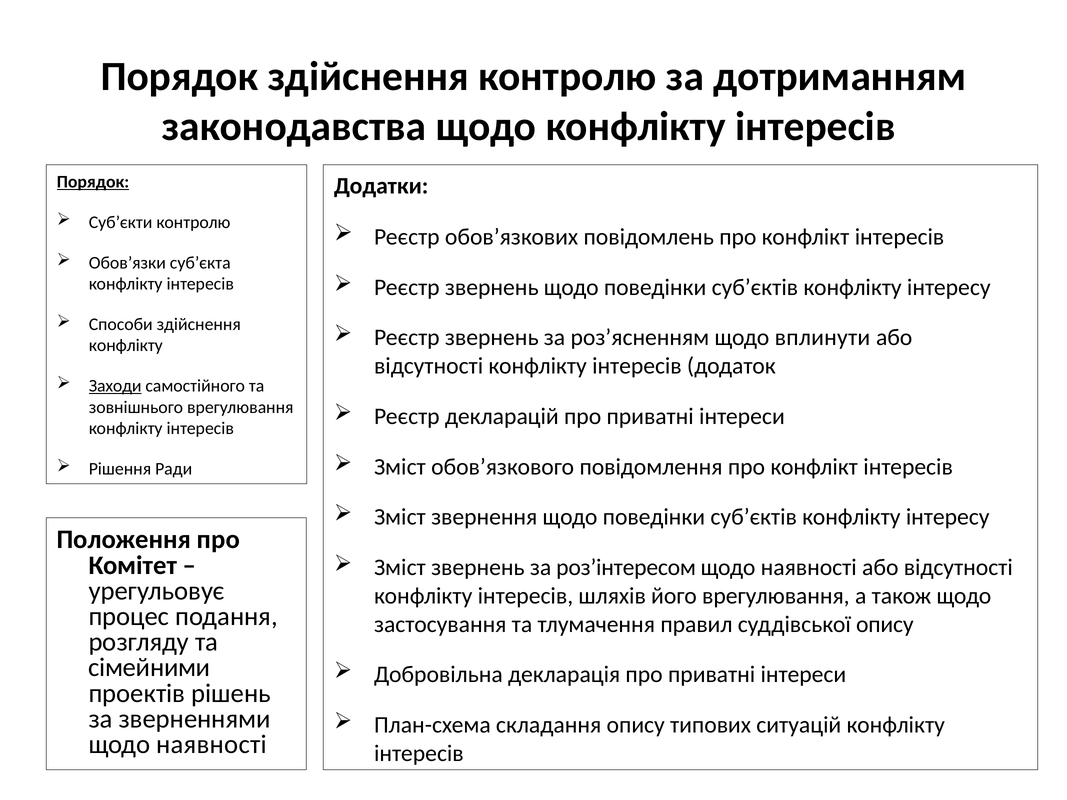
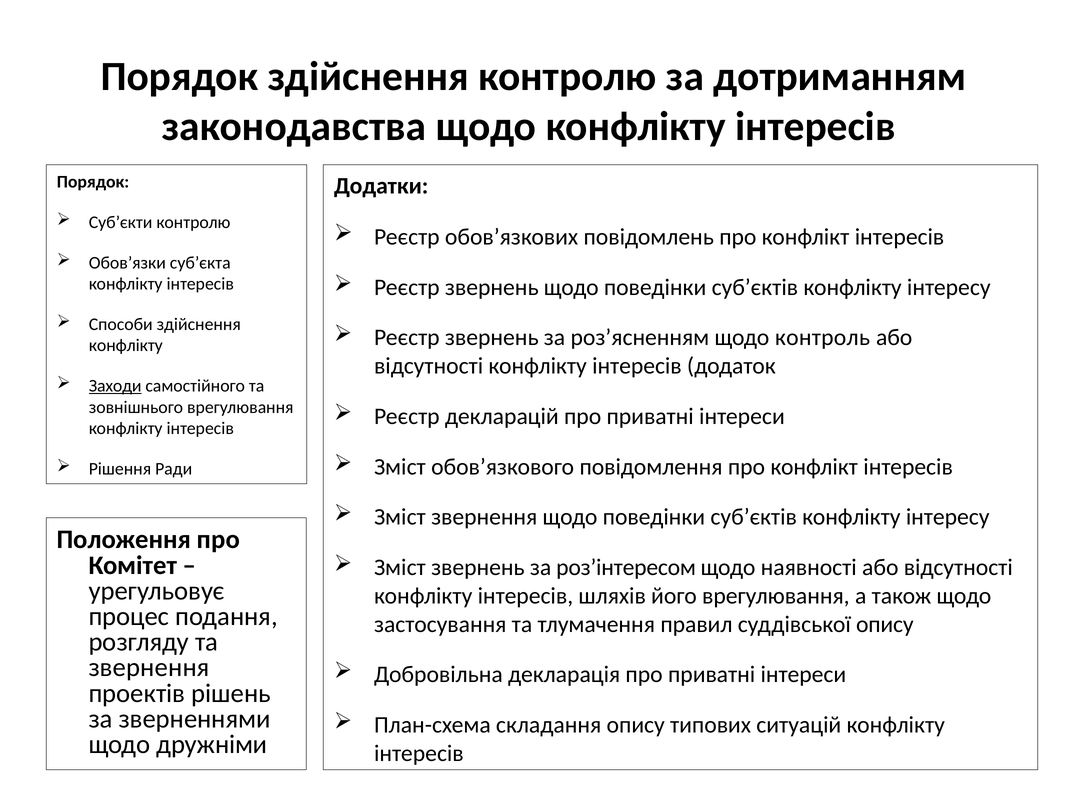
Порядок at (93, 182) underline: present -> none
вплинути: вплинути -> контроль
сімейними at (149, 668): сімейними -> звернення
наявності at (212, 745): наявності -> дружніми
